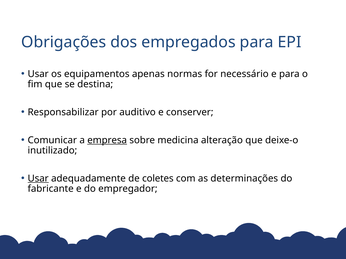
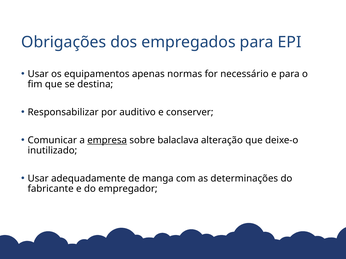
medicina: medicina -> balaclava
Usar at (38, 179) underline: present -> none
coletes: coletes -> manga
